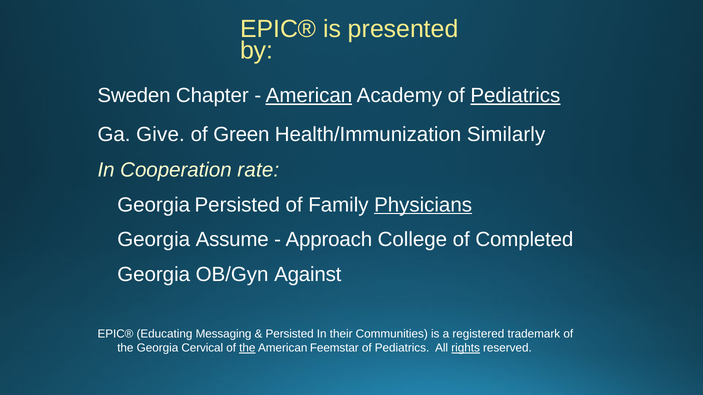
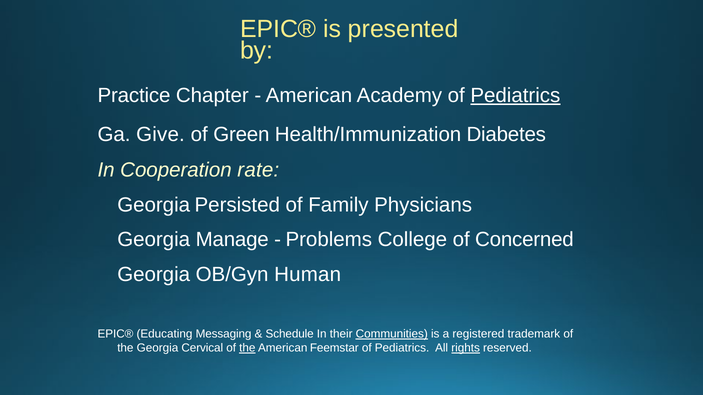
Sweden: Sweden -> Practice
American at (309, 95) underline: present -> none
Similarly: Similarly -> Diabetes
Physicians underline: present -> none
Assume: Assume -> Manage
Approach: Approach -> Problems
Completed: Completed -> Concerned
Against: Against -> Human
Persisted at (290, 334): Persisted -> Schedule
Communities underline: none -> present
